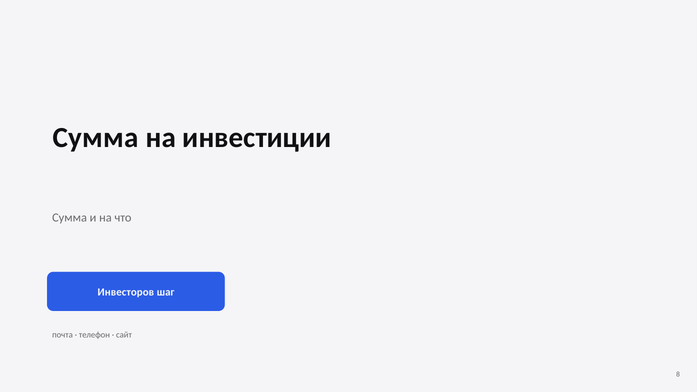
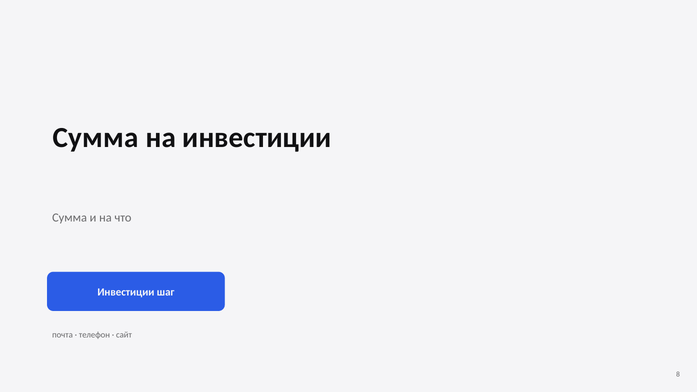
Инвесторов at (126, 292): Инвесторов -> Инвестиции
